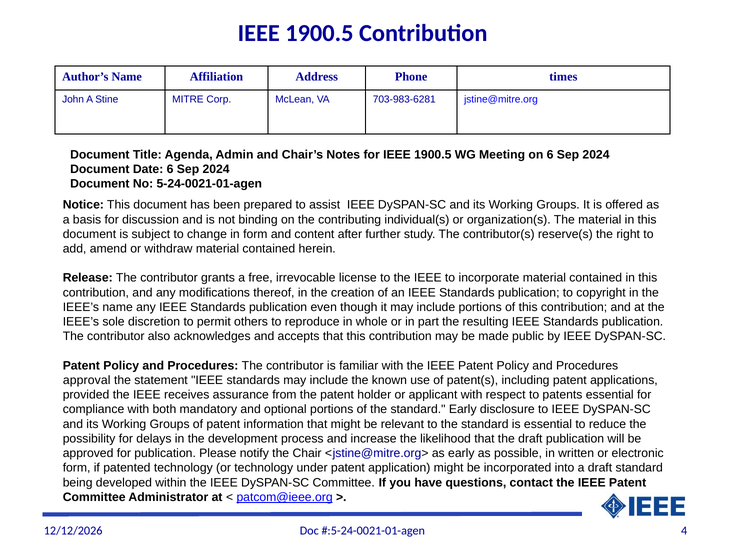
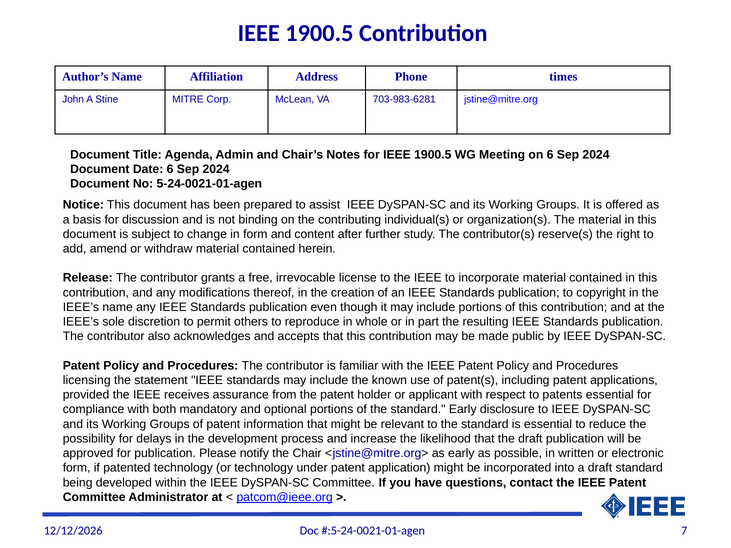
approval: approval -> licensing
4: 4 -> 7
